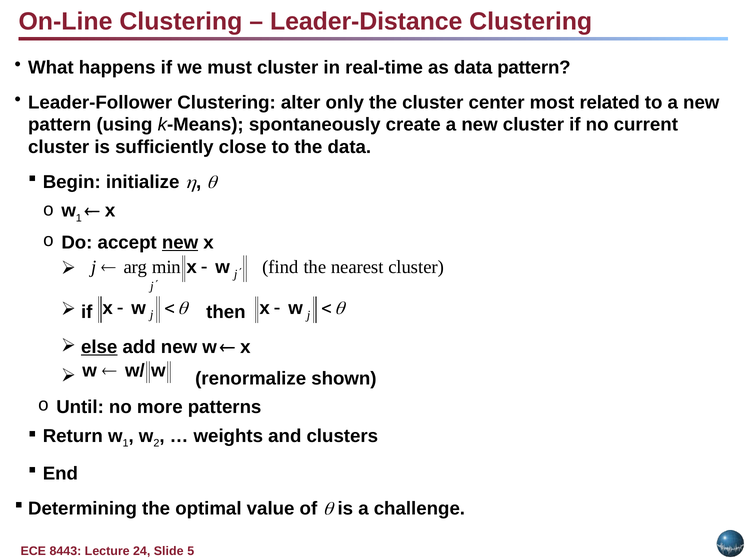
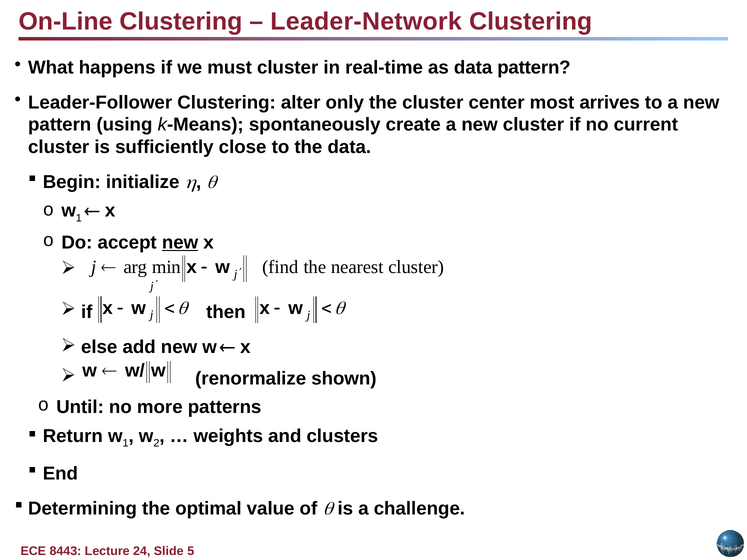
Leader-Distance: Leader-Distance -> Leader-Network
related: related -> arrives
else underline: present -> none
